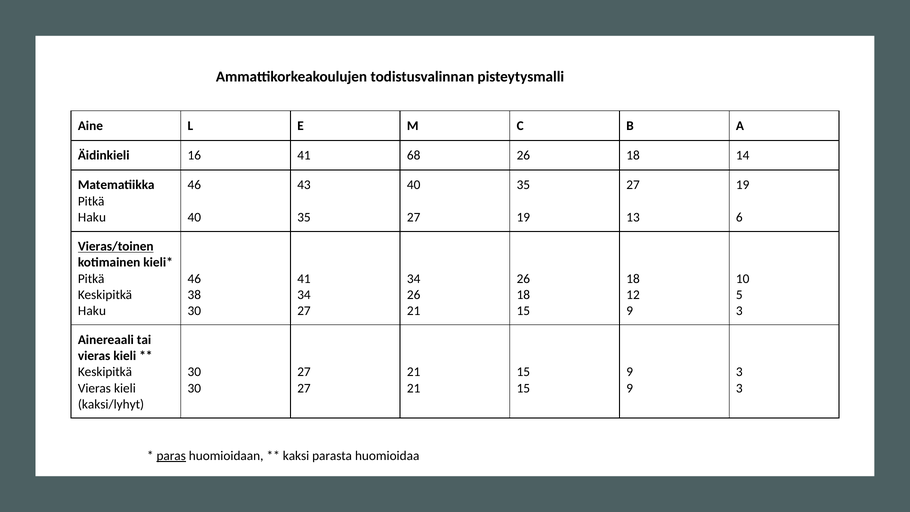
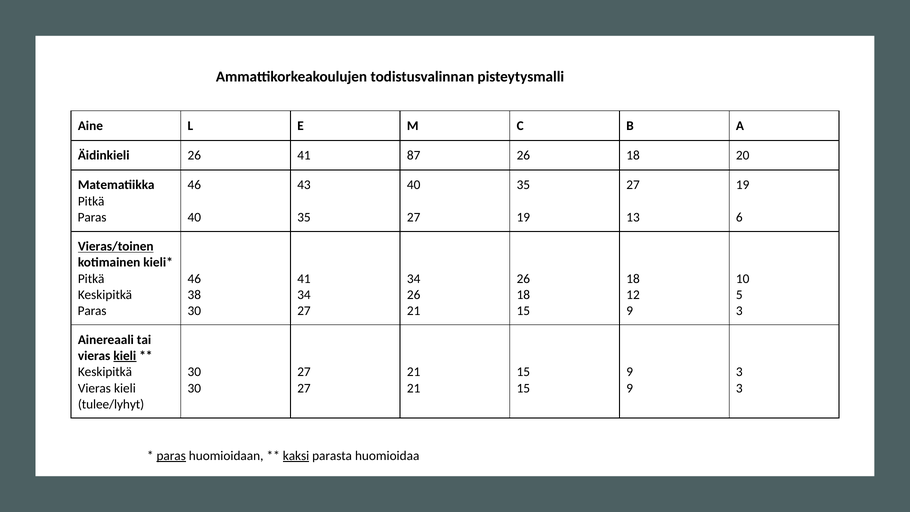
Äidinkieli 16: 16 -> 26
68: 68 -> 87
14: 14 -> 20
Haku at (92, 217): Haku -> Paras
Haku at (92, 311): Haku -> Paras
kieli at (125, 356) underline: none -> present
kaksi/lyhyt: kaksi/lyhyt -> tulee/lyhyt
kaksi underline: none -> present
